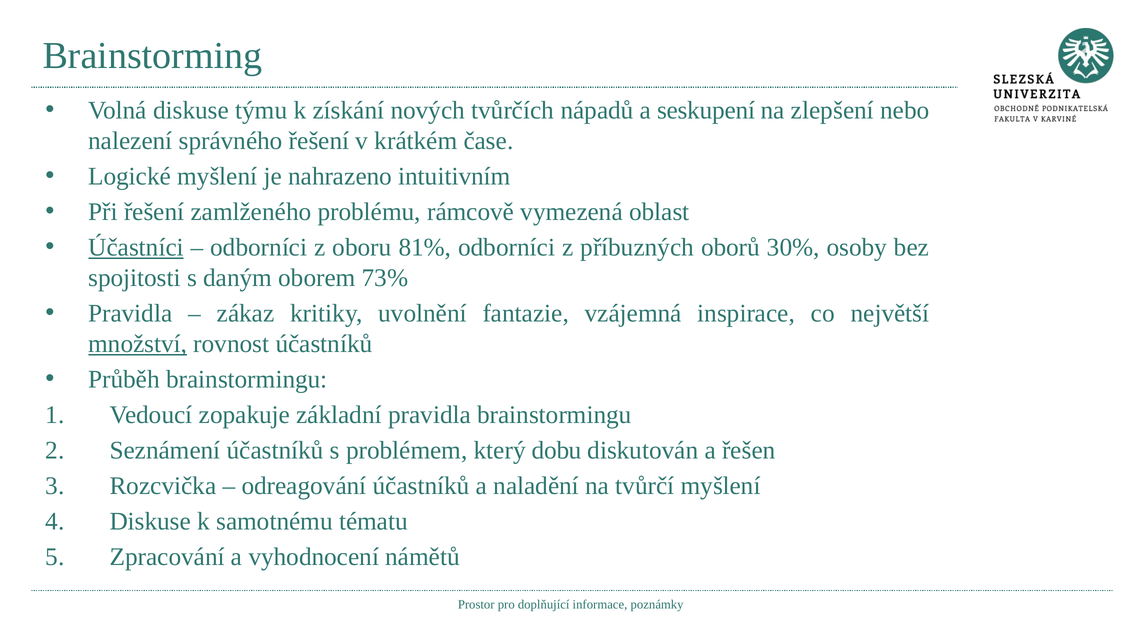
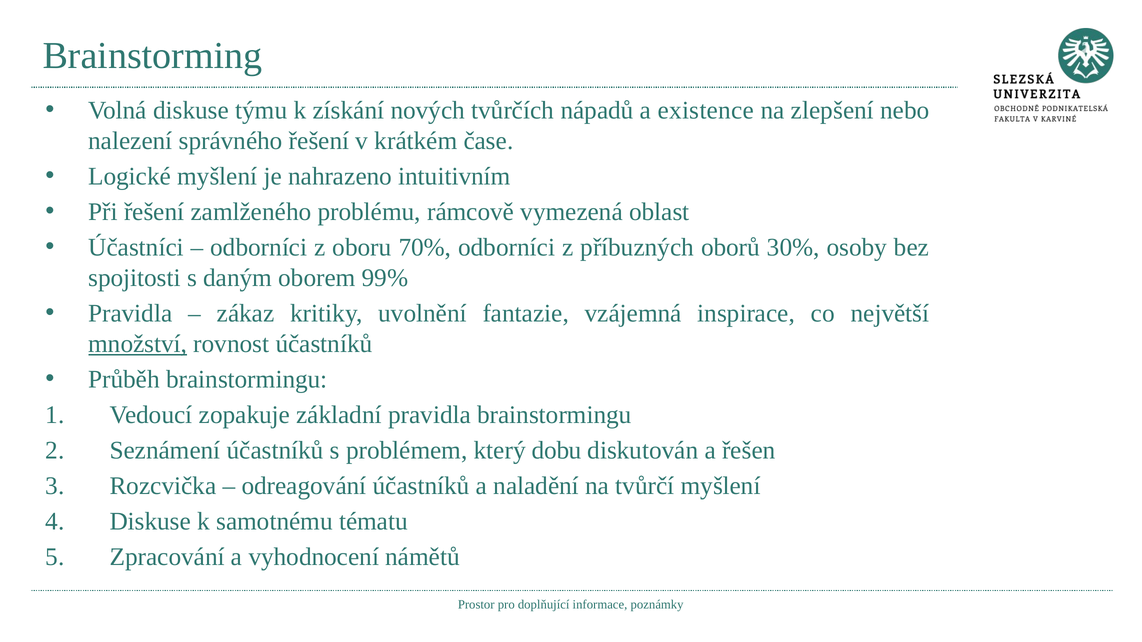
seskupení: seskupení -> existence
Účastníci underline: present -> none
81%: 81% -> 70%
73%: 73% -> 99%
